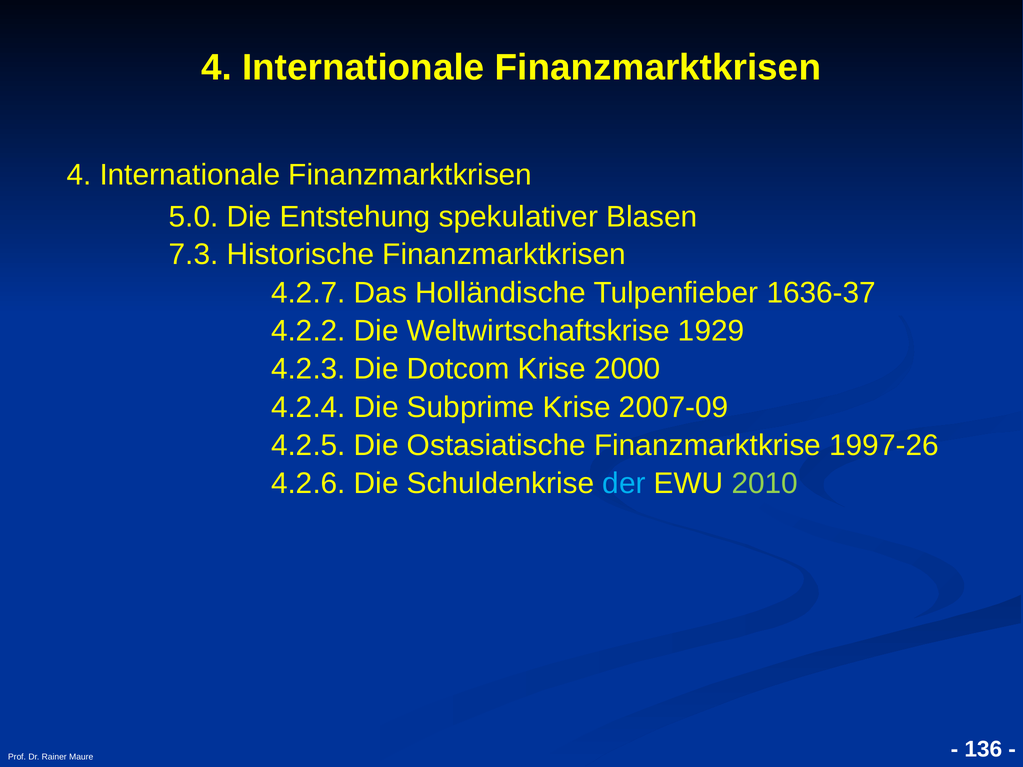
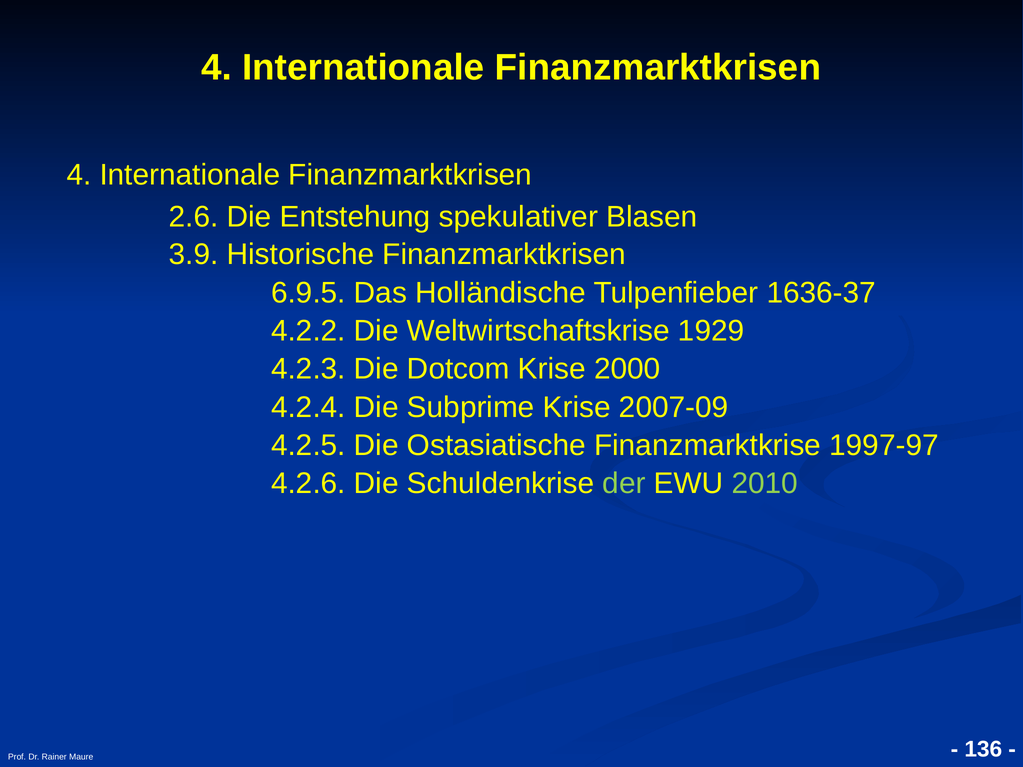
5.0: 5.0 -> 2.6
7.3: 7.3 -> 3.9
4.2.7: 4.2.7 -> 6.9.5
1997-26: 1997-26 -> 1997-97
der colour: light blue -> light green
